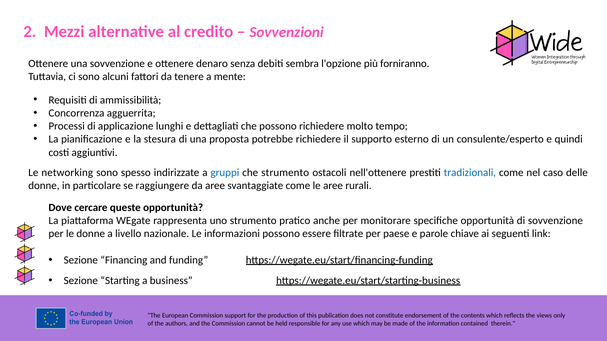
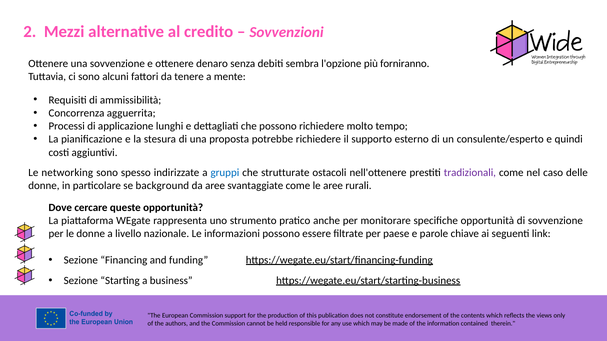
che strumento: strumento -> strutturate
tradizionali colour: blue -> purple
raggiungere: raggiungere -> background
